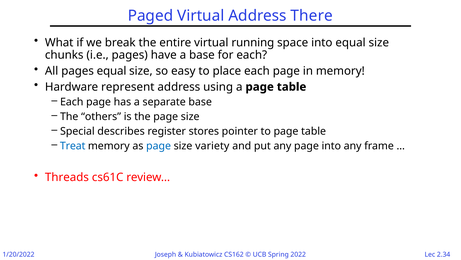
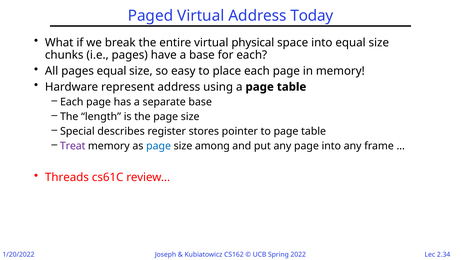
There: There -> Today
running: running -> physical
others: others -> length
Treat colour: blue -> purple
variety: variety -> among
